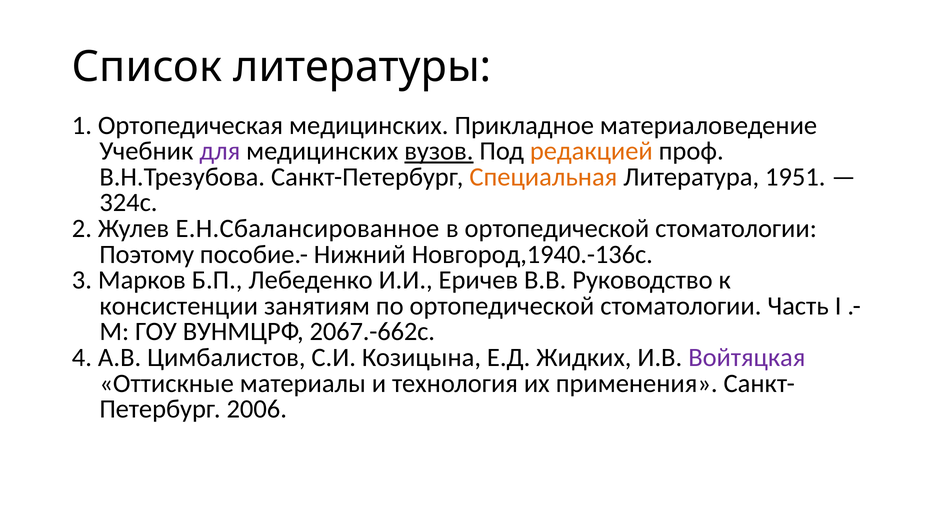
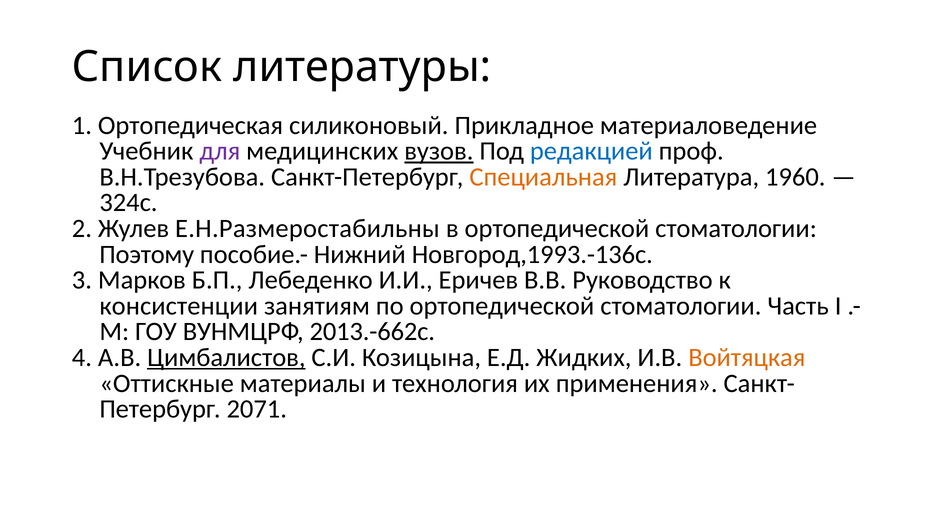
Ортопедическая медицинских: медицинских -> силиконовый
редакцией colour: orange -> blue
1951: 1951 -> 1960
Е.Н.Сбалансированное: Е.Н.Сбалансированное -> Е.Н.Размеростабильны
Новгород,1940.-136с: Новгород,1940.-136с -> Новгород,1993.-136с
2067.-662с: 2067.-662с -> 2013.-662с
Цимбалистов underline: none -> present
Войтяцкая colour: purple -> orange
2006: 2006 -> 2071
